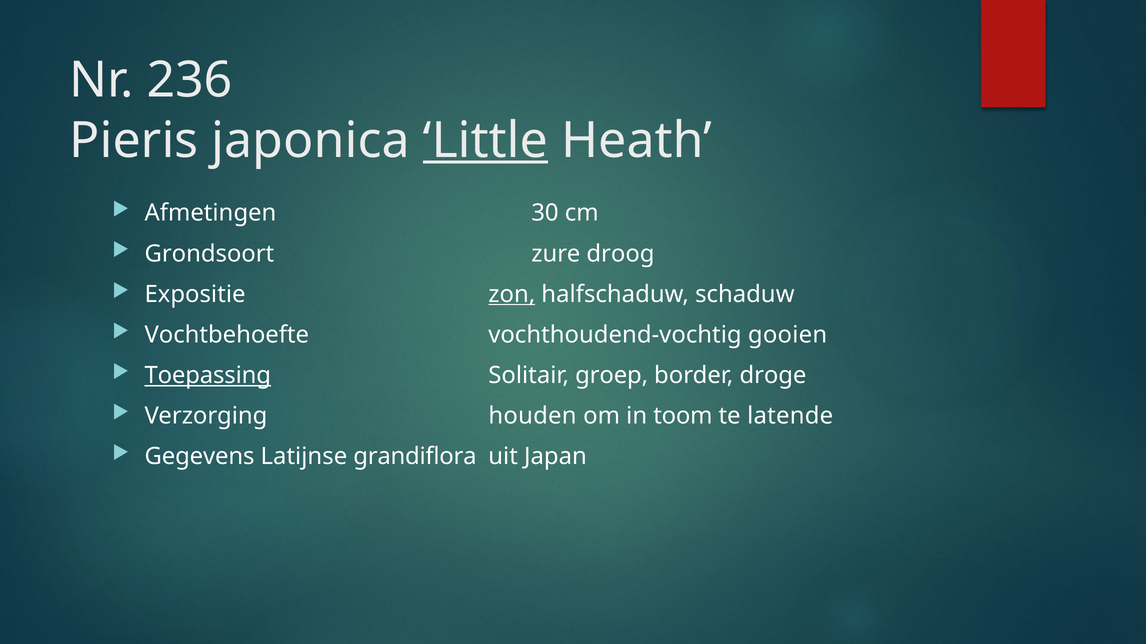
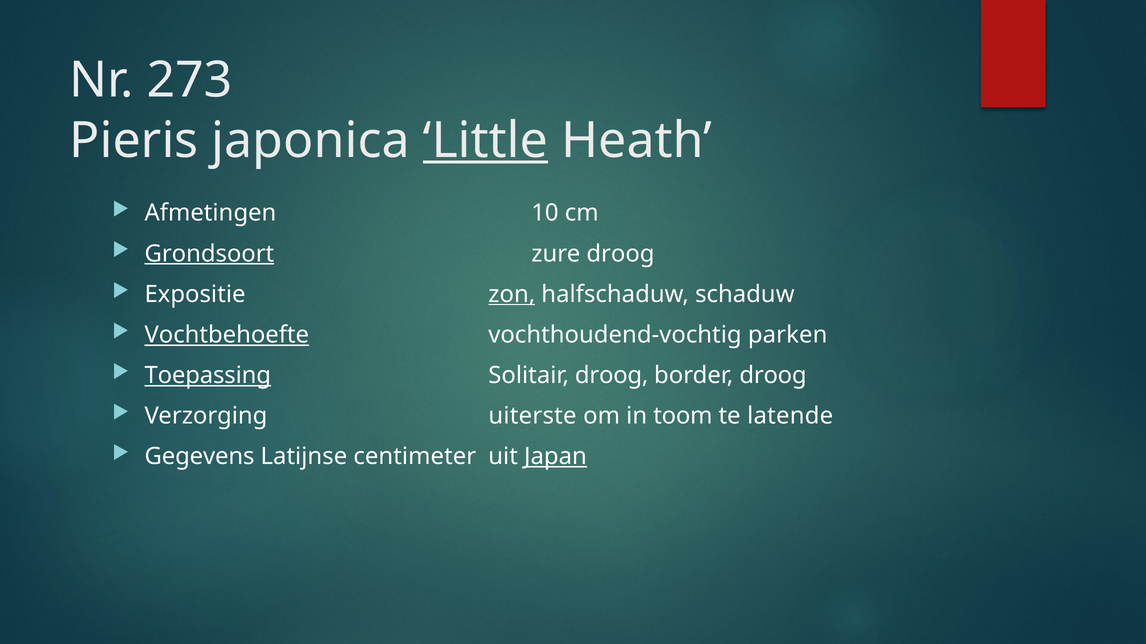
236: 236 -> 273
30: 30 -> 10
Grondsoort underline: none -> present
Vochtbehoefte underline: none -> present
gooien: gooien -> parken
Solitair groep: groep -> droog
border droge: droge -> droog
houden: houden -> uiterste
grandiflora: grandiflora -> centimeter
Japan underline: none -> present
